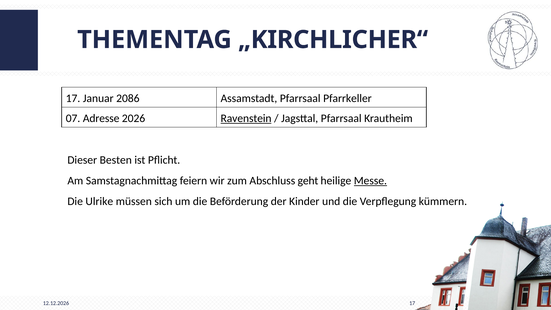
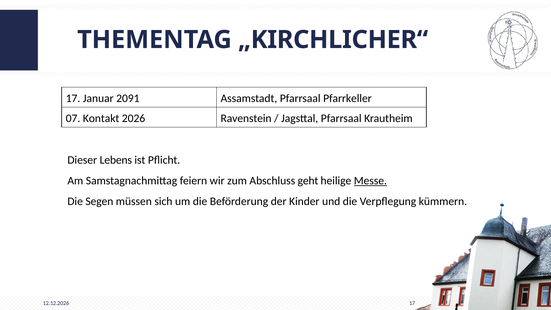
2086: 2086 -> 2091
Adresse: Adresse -> Kontakt
Ravenstein underline: present -> none
Besten: Besten -> Lebens
Ulrike: Ulrike -> Segen
